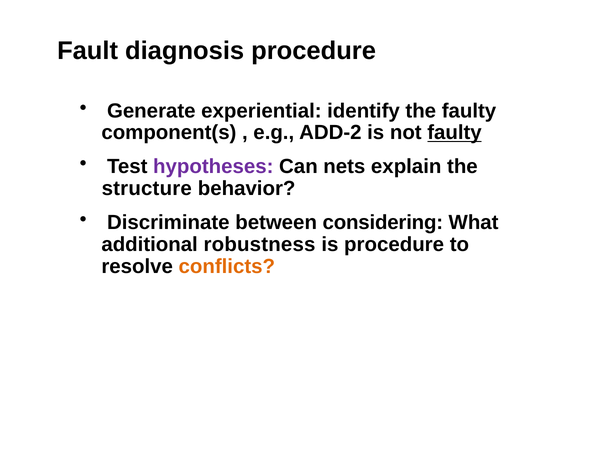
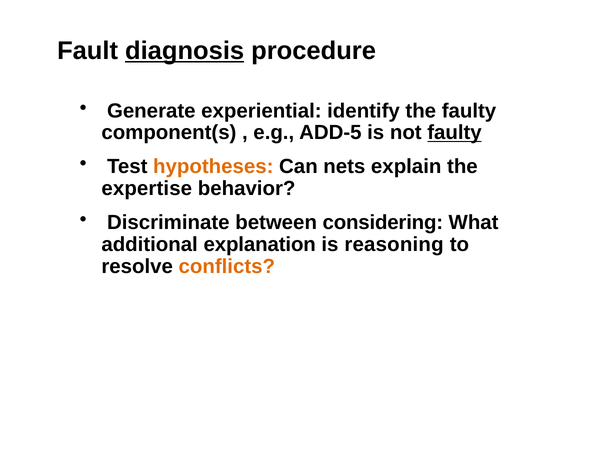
diagnosis underline: none -> present
ADD-2: ADD-2 -> ADD-5
hypotheses colour: purple -> orange
structure: structure -> expertise
robustness: robustness -> explanation
is procedure: procedure -> reasoning
